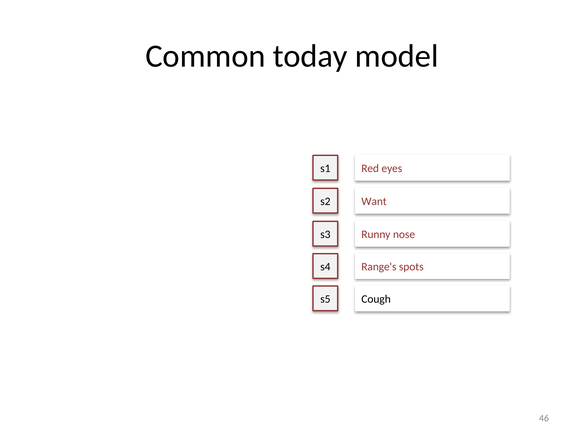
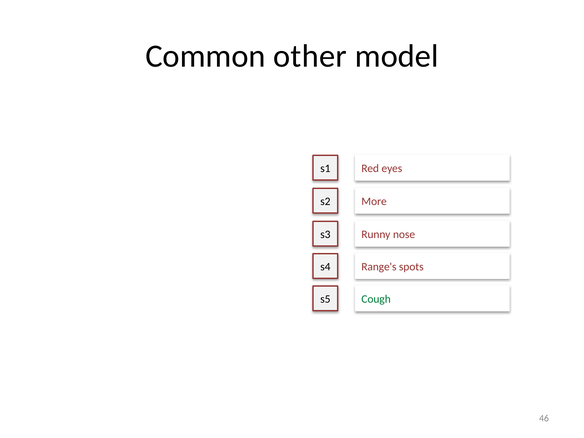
today: today -> other
Want: Want -> More
Cough colour: black -> green
